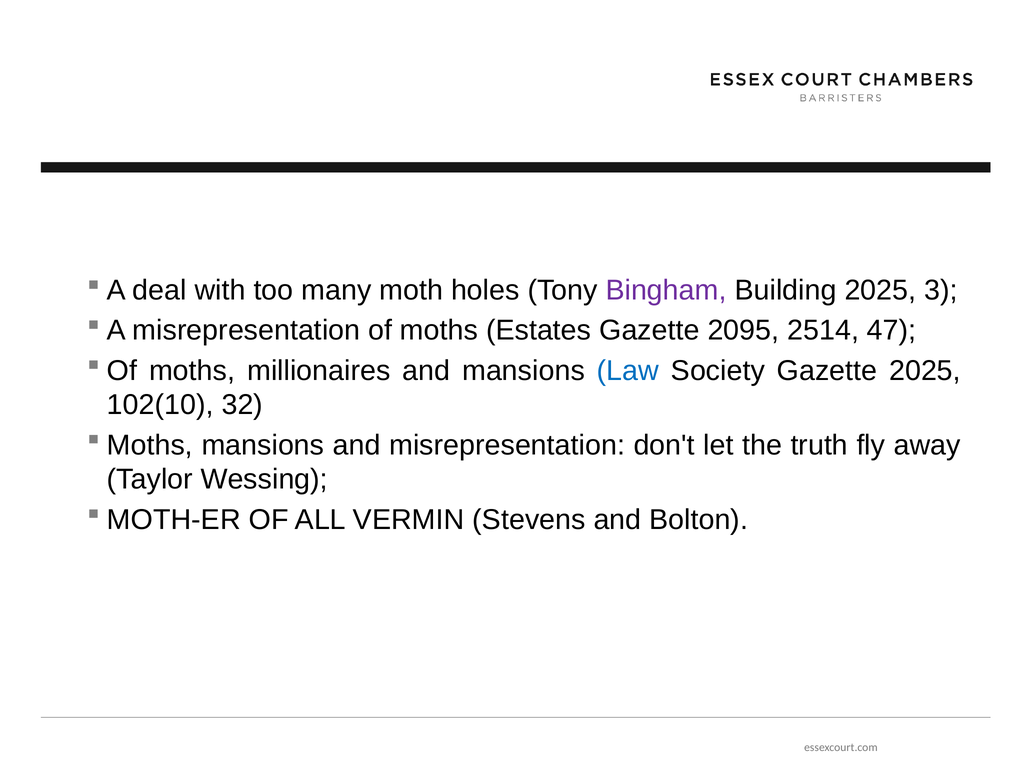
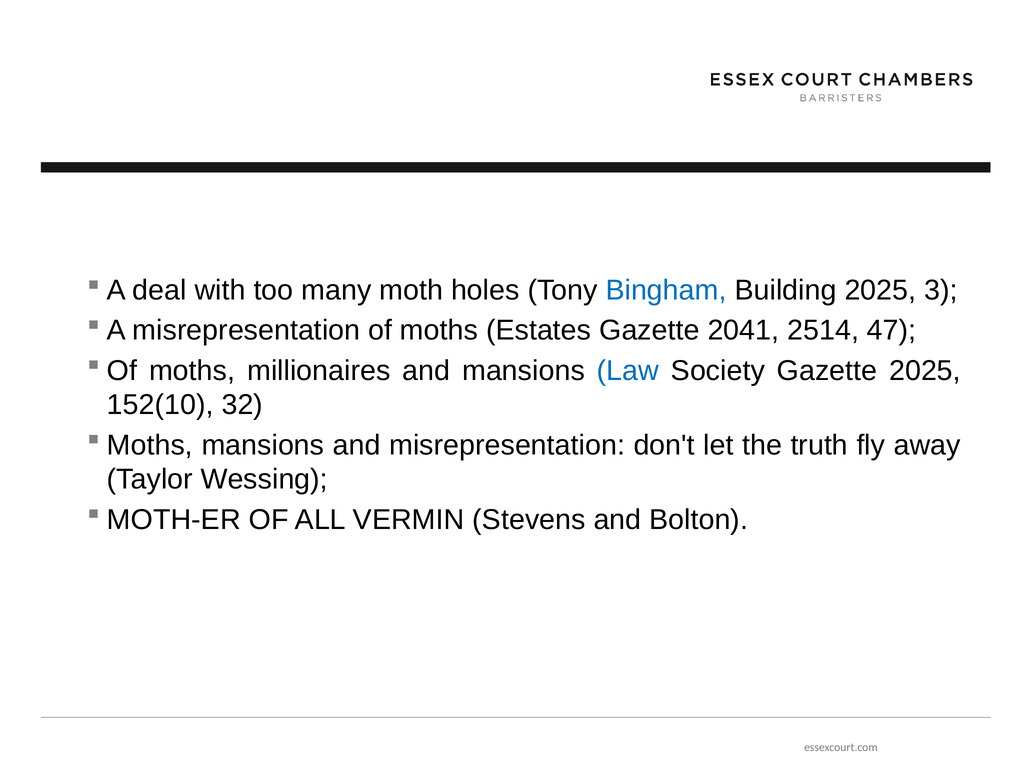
Bingham colour: purple -> blue
2095: 2095 -> 2041
102(10: 102(10 -> 152(10
